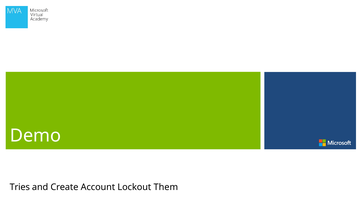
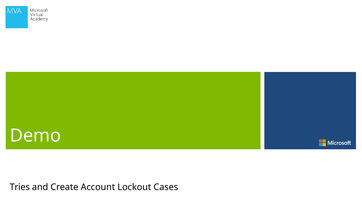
Them: Them -> Cases
